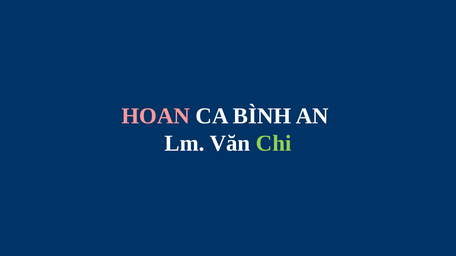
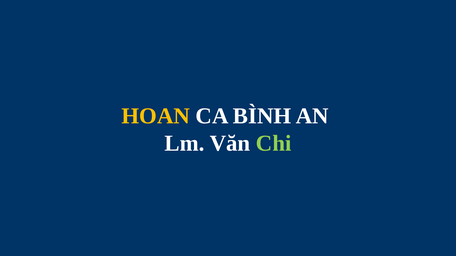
HOAN colour: pink -> yellow
